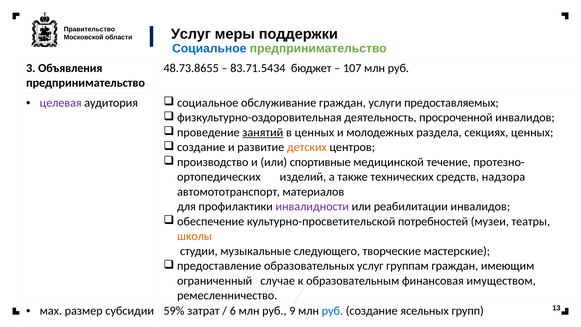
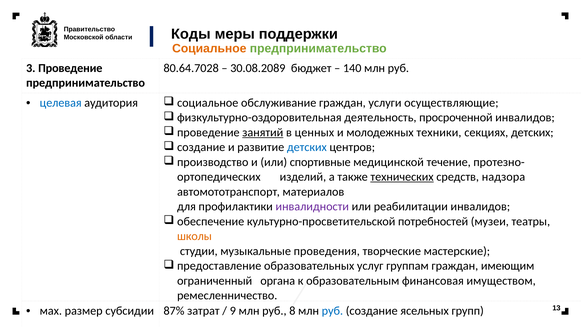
Услуг at (191, 34): Услуг -> Коды
Социальное colour: blue -> orange
Объявления: Объявления -> Проведение
48.73.8655: 48.73.8655 -> 80.64.7028
83.71.5434: 83.71.5434 -> 30.08.2089
107: 107 -> 140
целевая colour: purple -> blue
предоставляемых: предоставляемых -> осуществляющие
раздела: раздела -> техники
секциях ценных: ценных -> детских
детских at (307, 147) colour: orange -> blue
технических underline: none -> present
следующего: следующего -> проведения
случае: случае -> органа
59%: 59% -> 87%
6: 6 -> 9
9: 9 -> 8
